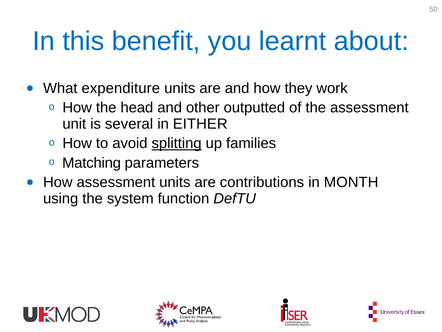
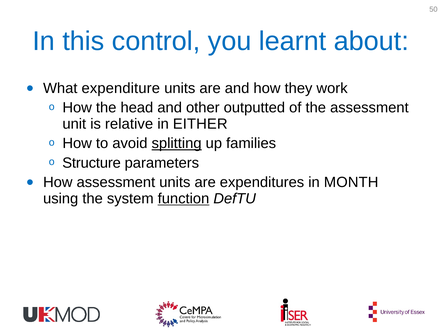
benefit: benefit -> control
several: several -> relative
Matching: Matching -> Structure
contributions: contributions -> expenditures
function underline: none -> present
